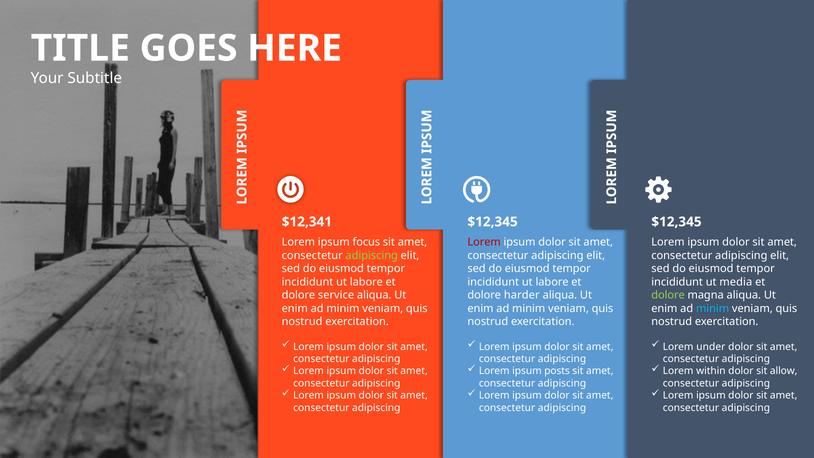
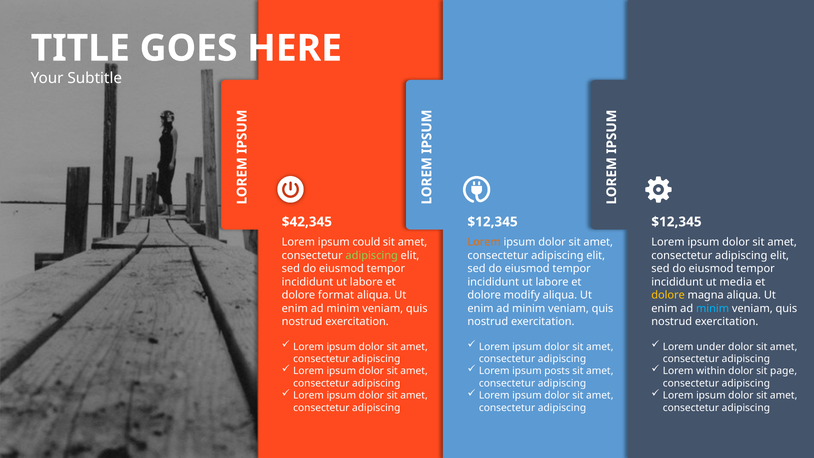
$12,341: $12,341 -> $42,345
focus: focus -> could
Lorem at (484, 242) colour: red -> orange
service: service -> format
harder: harder -> modify
dolore at (668, 295) colour: light green -> yellow
allow: allow -> page
